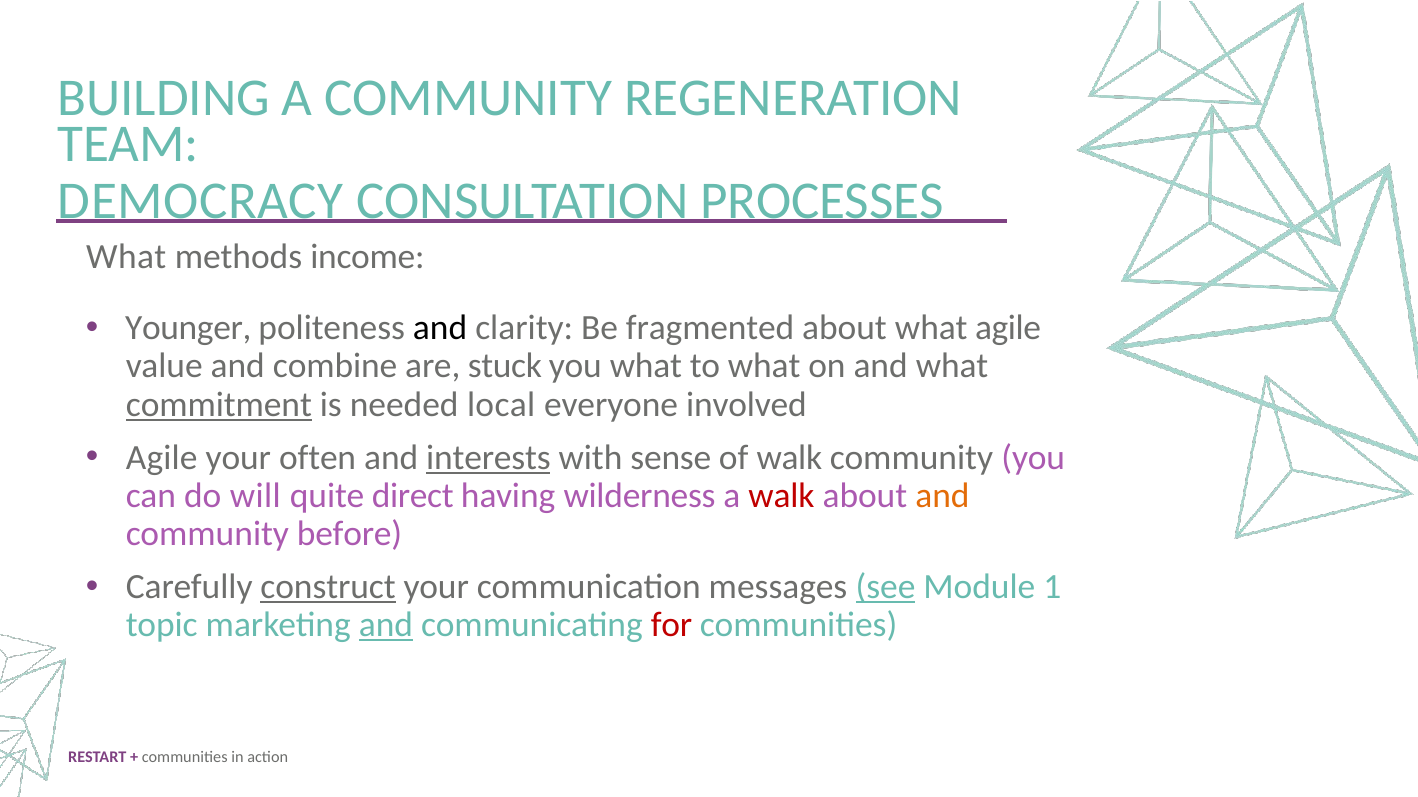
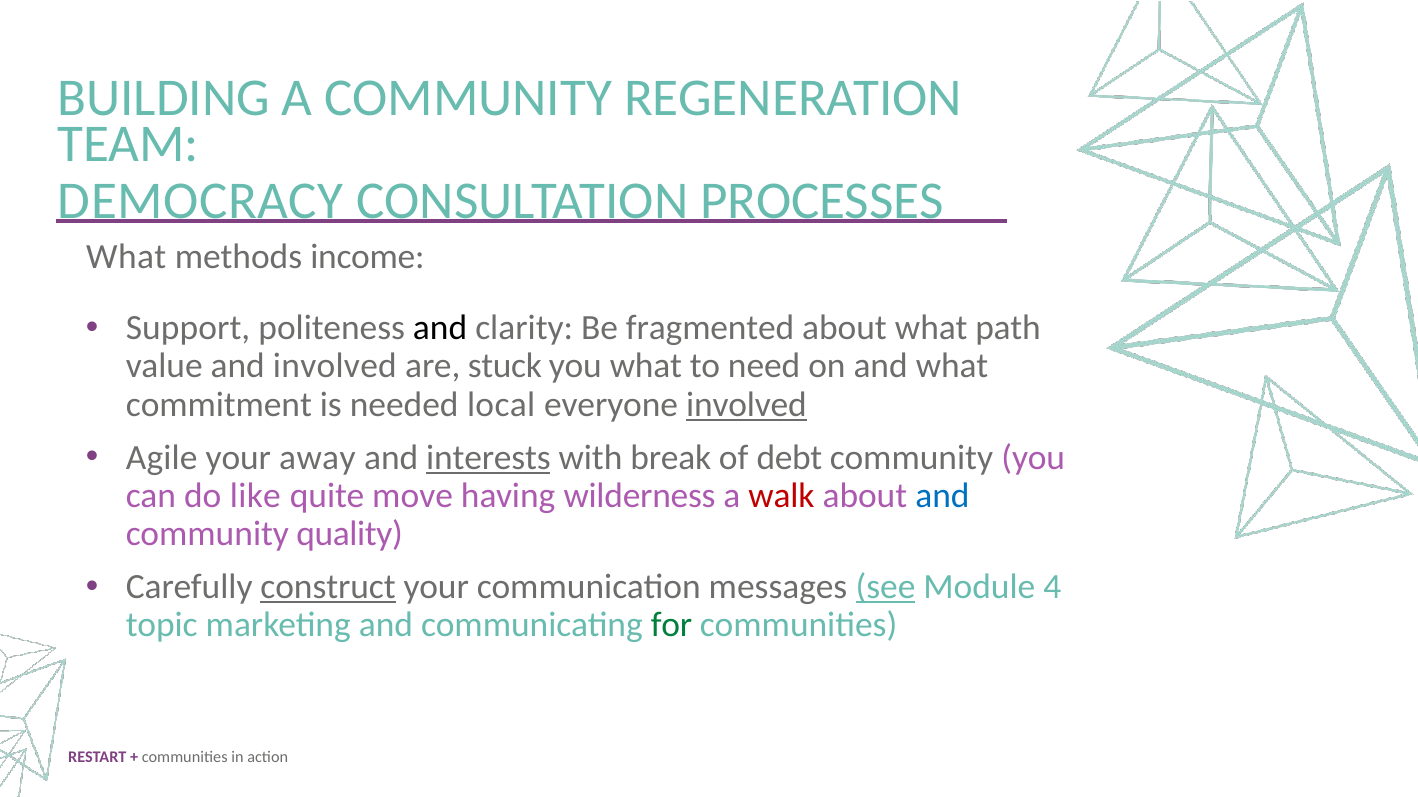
Younger: Younger -> Support
what agile: agile -> path
and combine: combine -> involved
to what: what -> need
commitment underline: present -> none
involved at (746, 405) underline: none -> present
often: often -> away
sense: sense -> break
of walk: walk -> debt
will: will -> like
direct: direct -> move
and at (942, 496) colour: orange -> blue
before: before -> quality
1: 1 -> 4
and at (386, 626) underline: present -> none
for colour: red -> green
